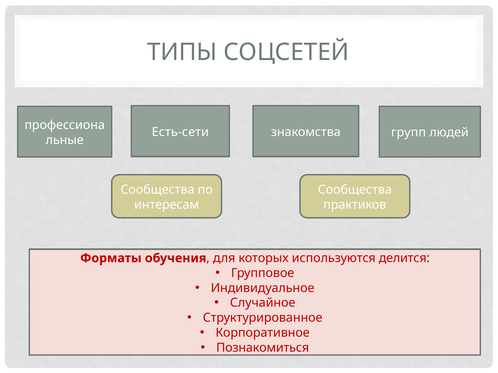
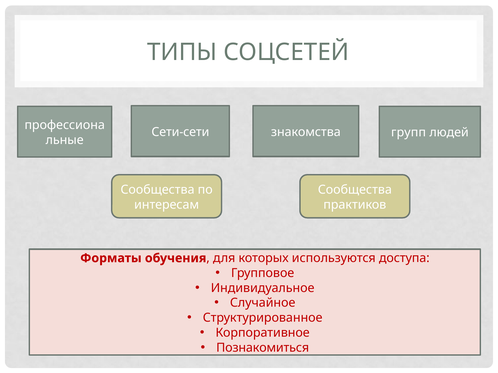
Есть-сети: Есть-сети -> Сети-сети
делится: делится -> доступа
